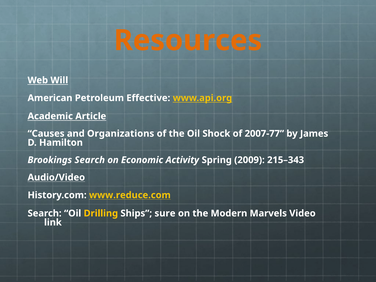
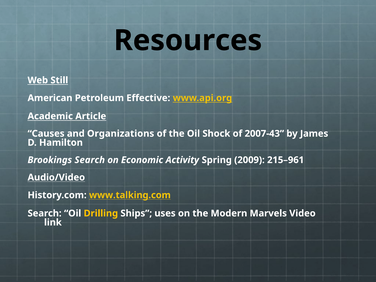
Resources colour: orange -> black
Will: Will -> Still
2007-77: 2007-77 -> 2007-43
215–343: 215–343 -> 215–961
www.reduce.com: www.reduce.com -> www.talking.com
sure: sure -> uses
